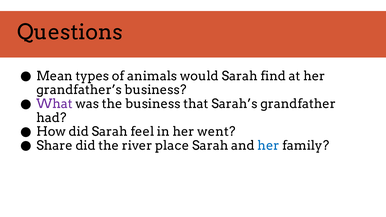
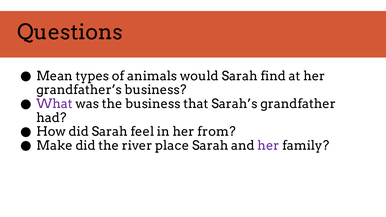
went: went -> from
Share: Share -> Make
her at (268, 146) colour: blue -> purple
